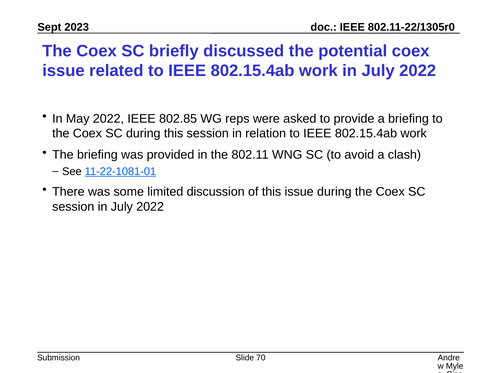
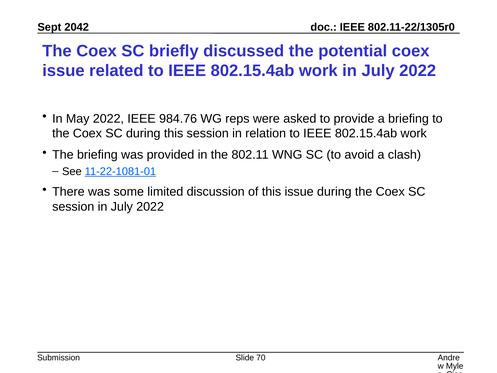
2023: 2023 -> 2042
802.85: 802.85 -> 984.76
